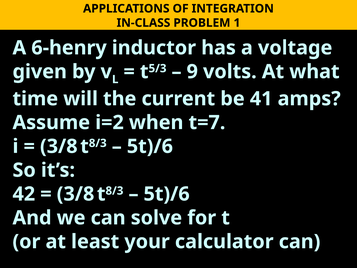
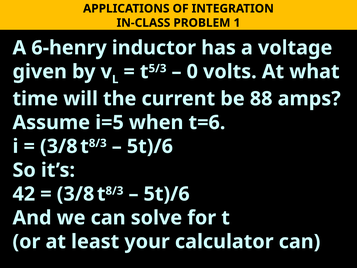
9: 9 -> 0
41: 41 -> 88
i=2: i=2 -> i=5
t=7: t=7 -> t=6
